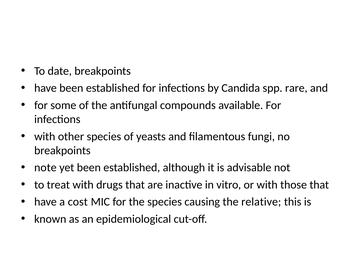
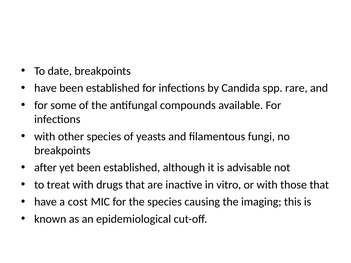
note: note -> after
relative: relative -> imaging
